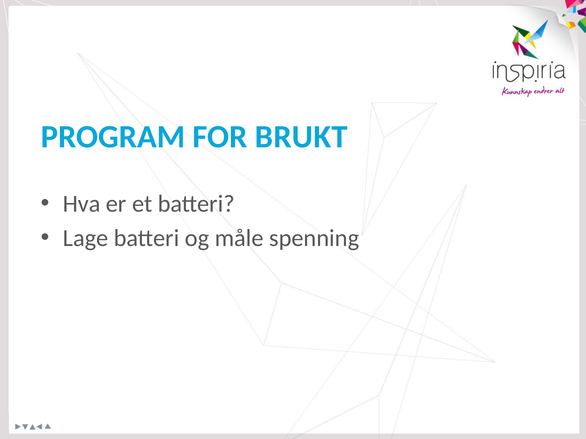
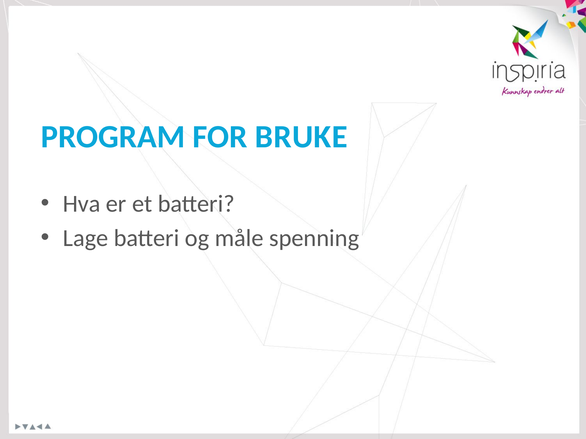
BRUKT: BRUKT -> BRUKE
